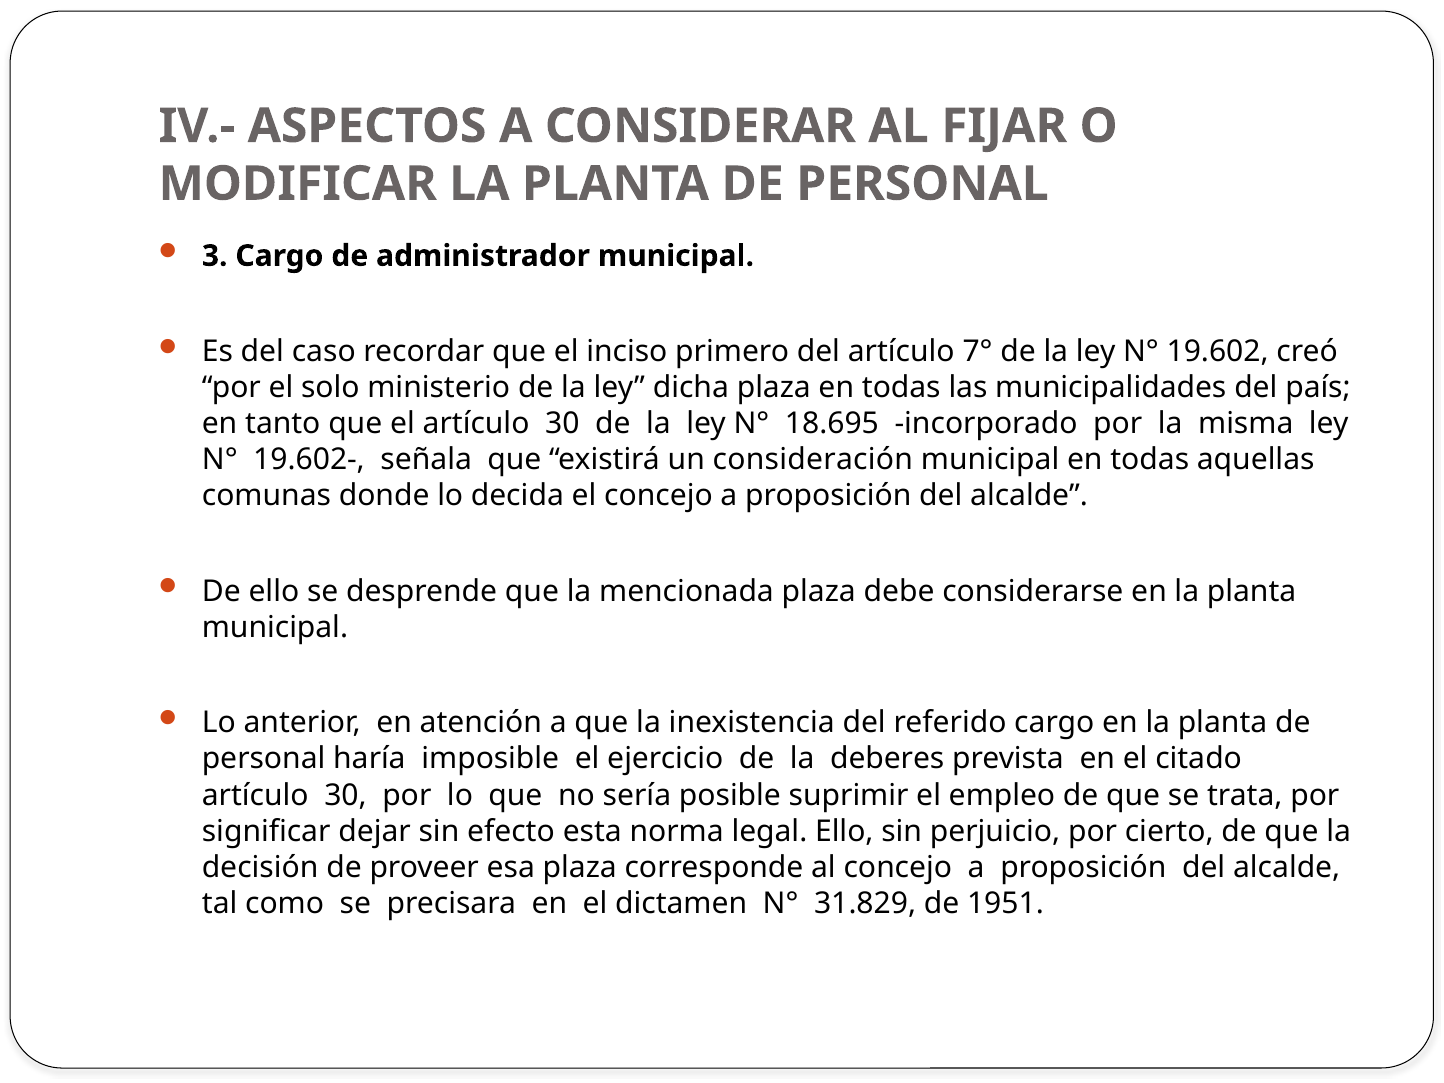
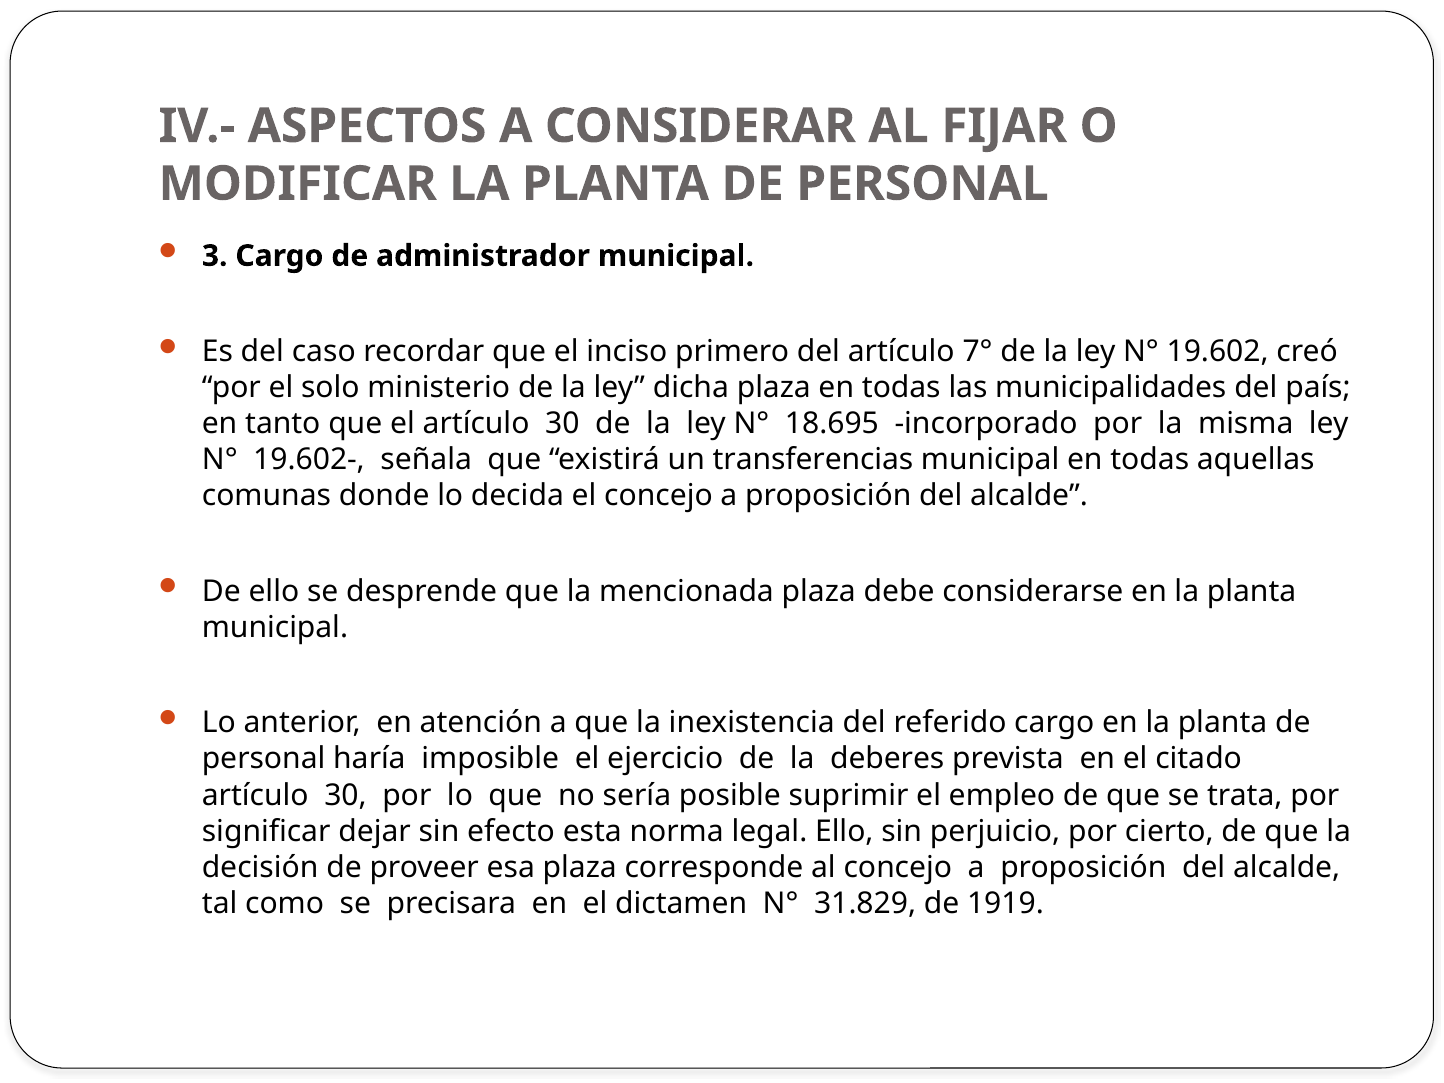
consideración: consideración -> transferencias
1951: 1951 -> 1919
